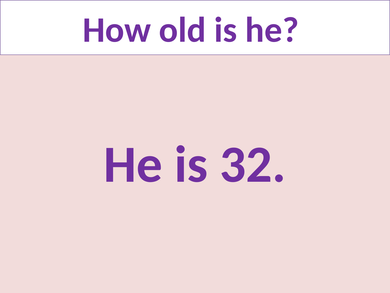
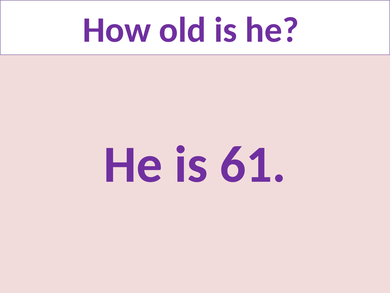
32: 32 -> 61
